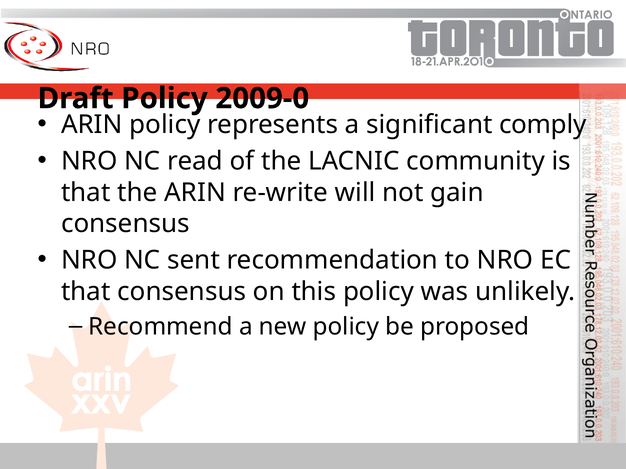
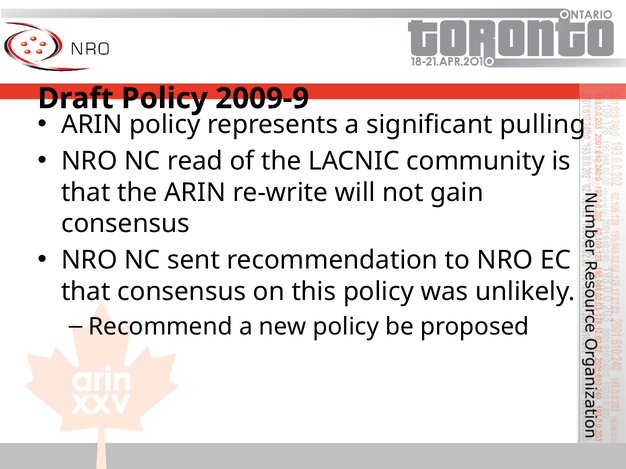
2009-0: 2009-0 -> 2009-9
comply: comply -> pulling
